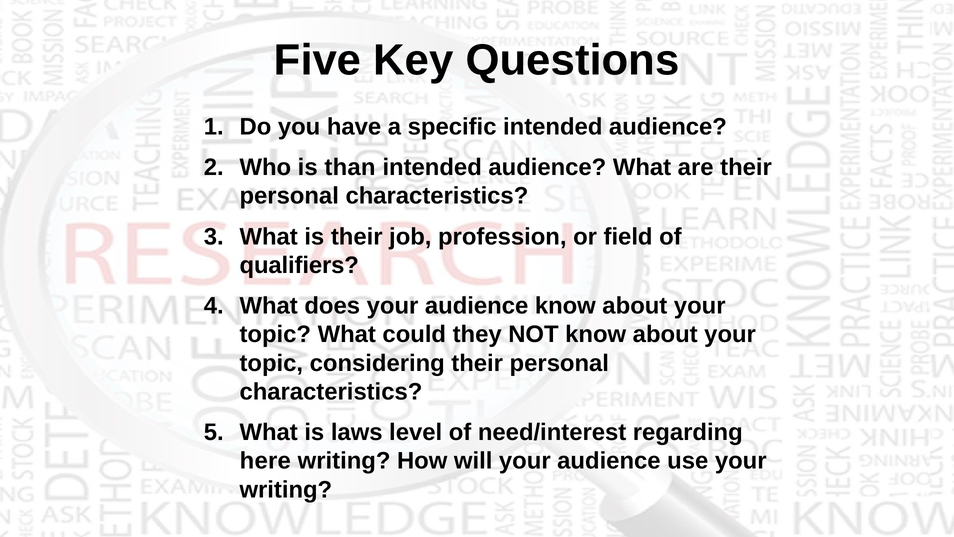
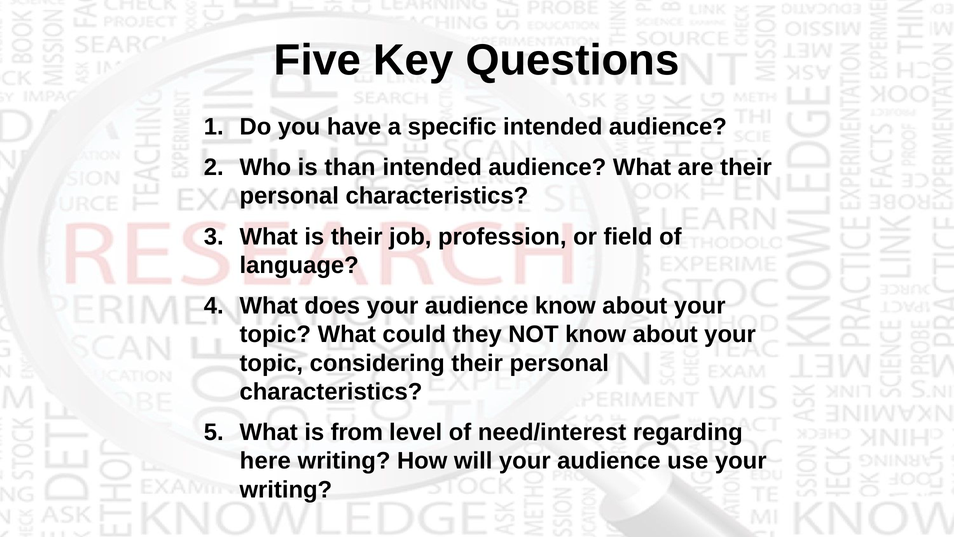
qualifiers: qualifiers -> language
laws: laws -> from
